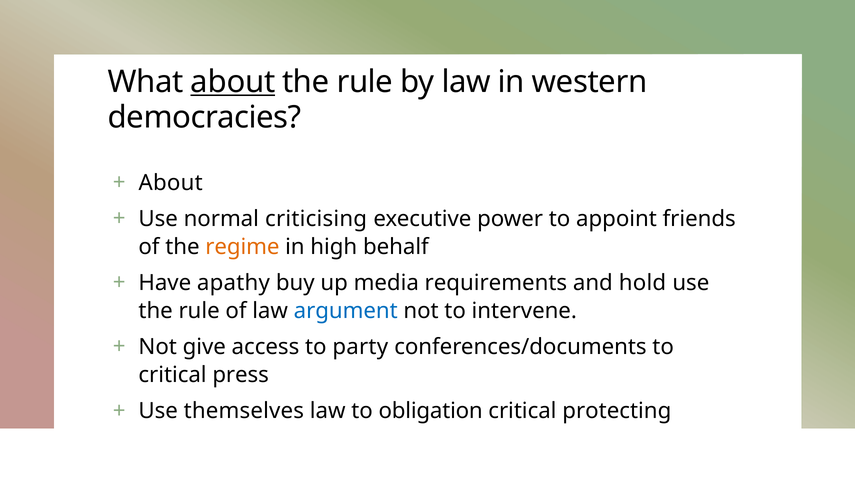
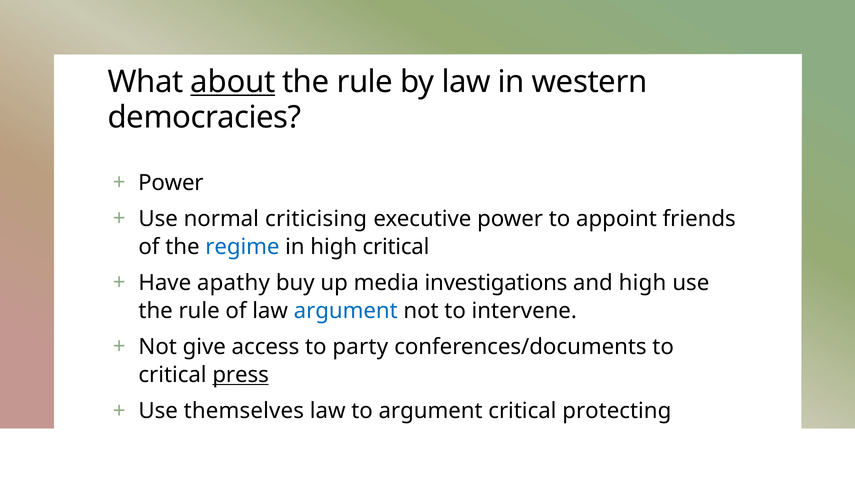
About at (171, 183): About -> Power
regime colour: orange -> blue
high behalf: behalf -> critical
requirements: requirements -> investigations
and hold: hold -> high
press underline: none -> present
to obligation: obligation -> argument
